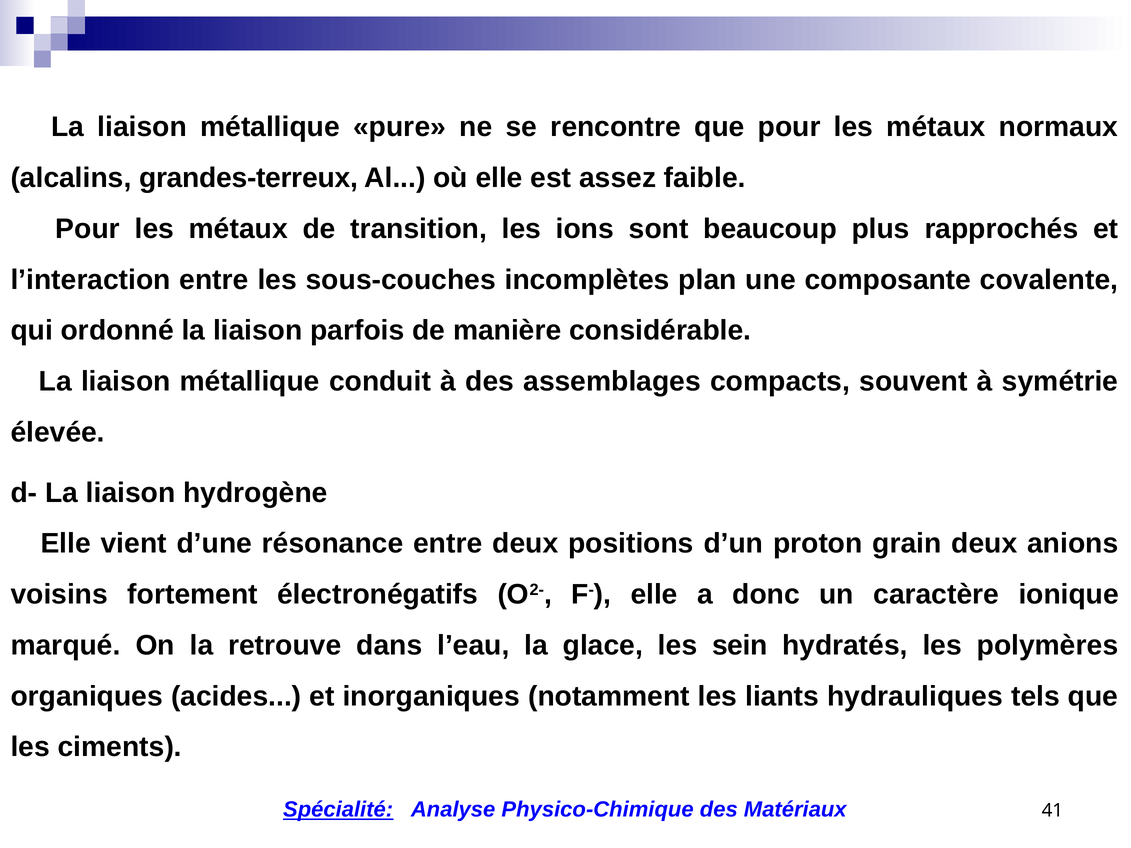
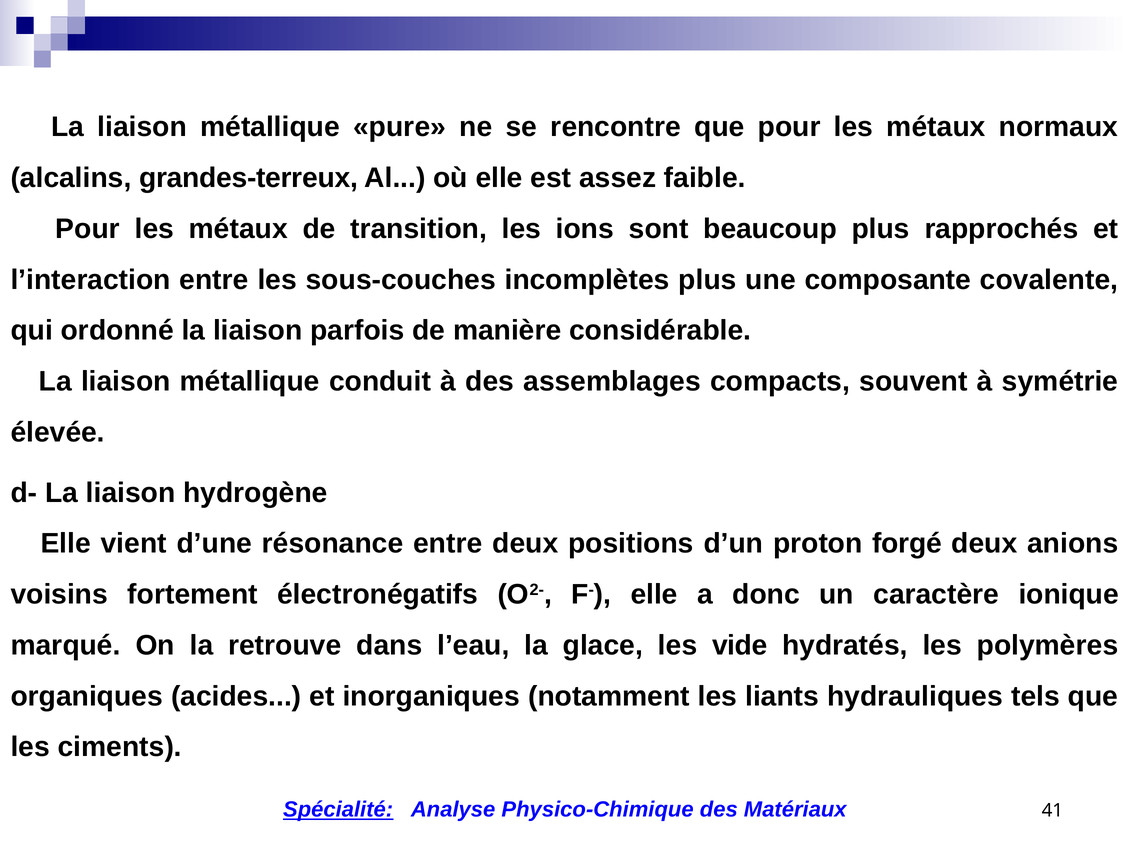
incomplètes plan: plan -> plus
grain: grain -> forgé
sein: sein -> vide
